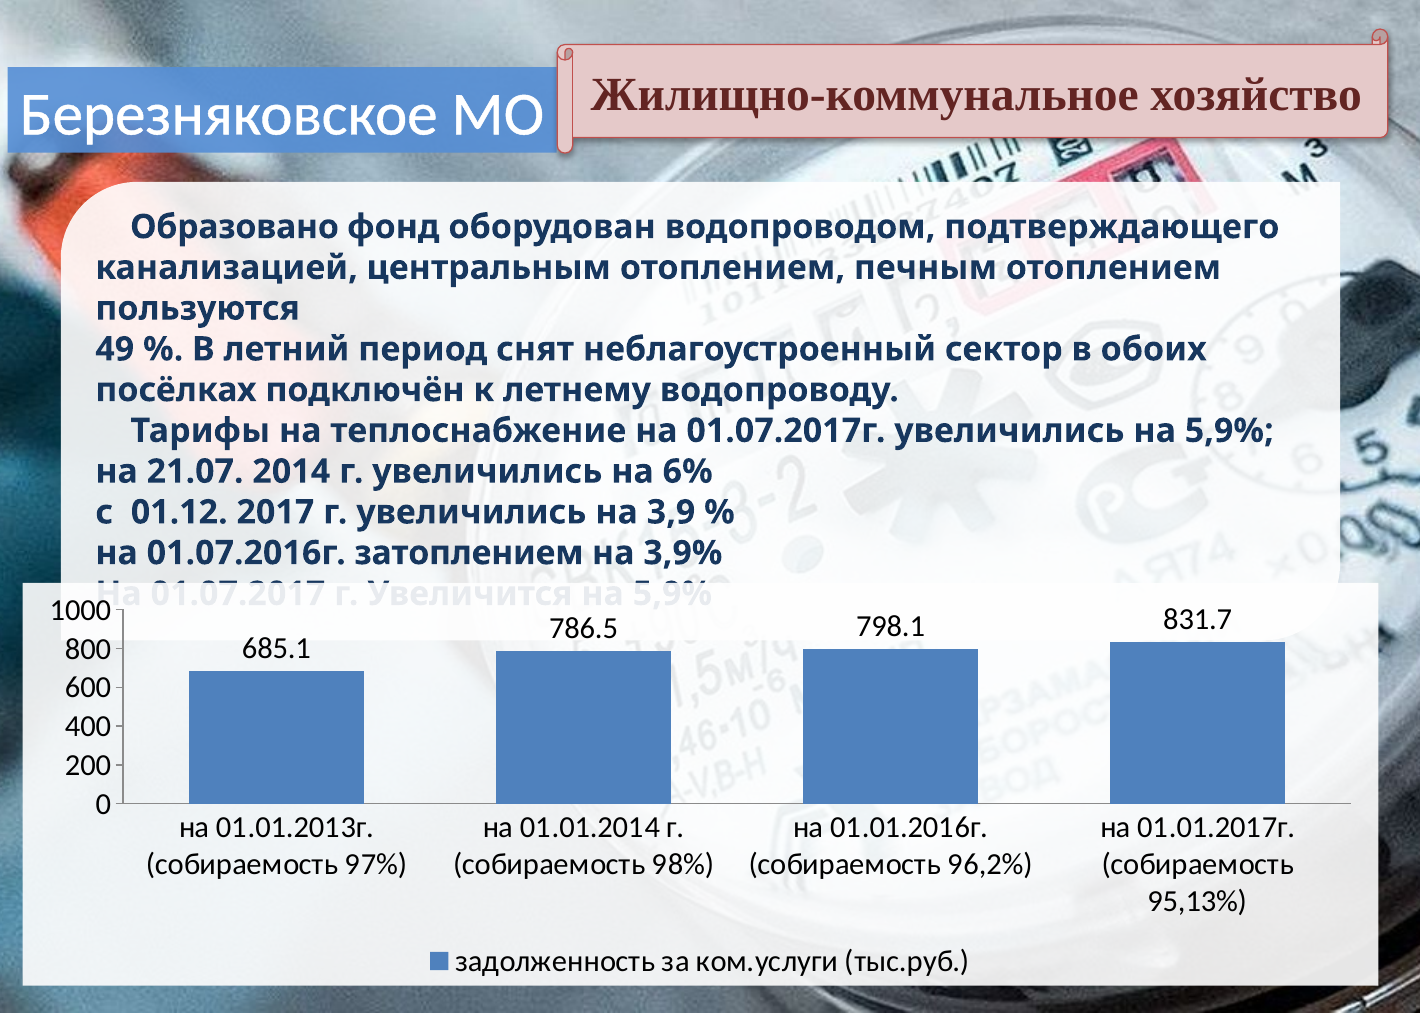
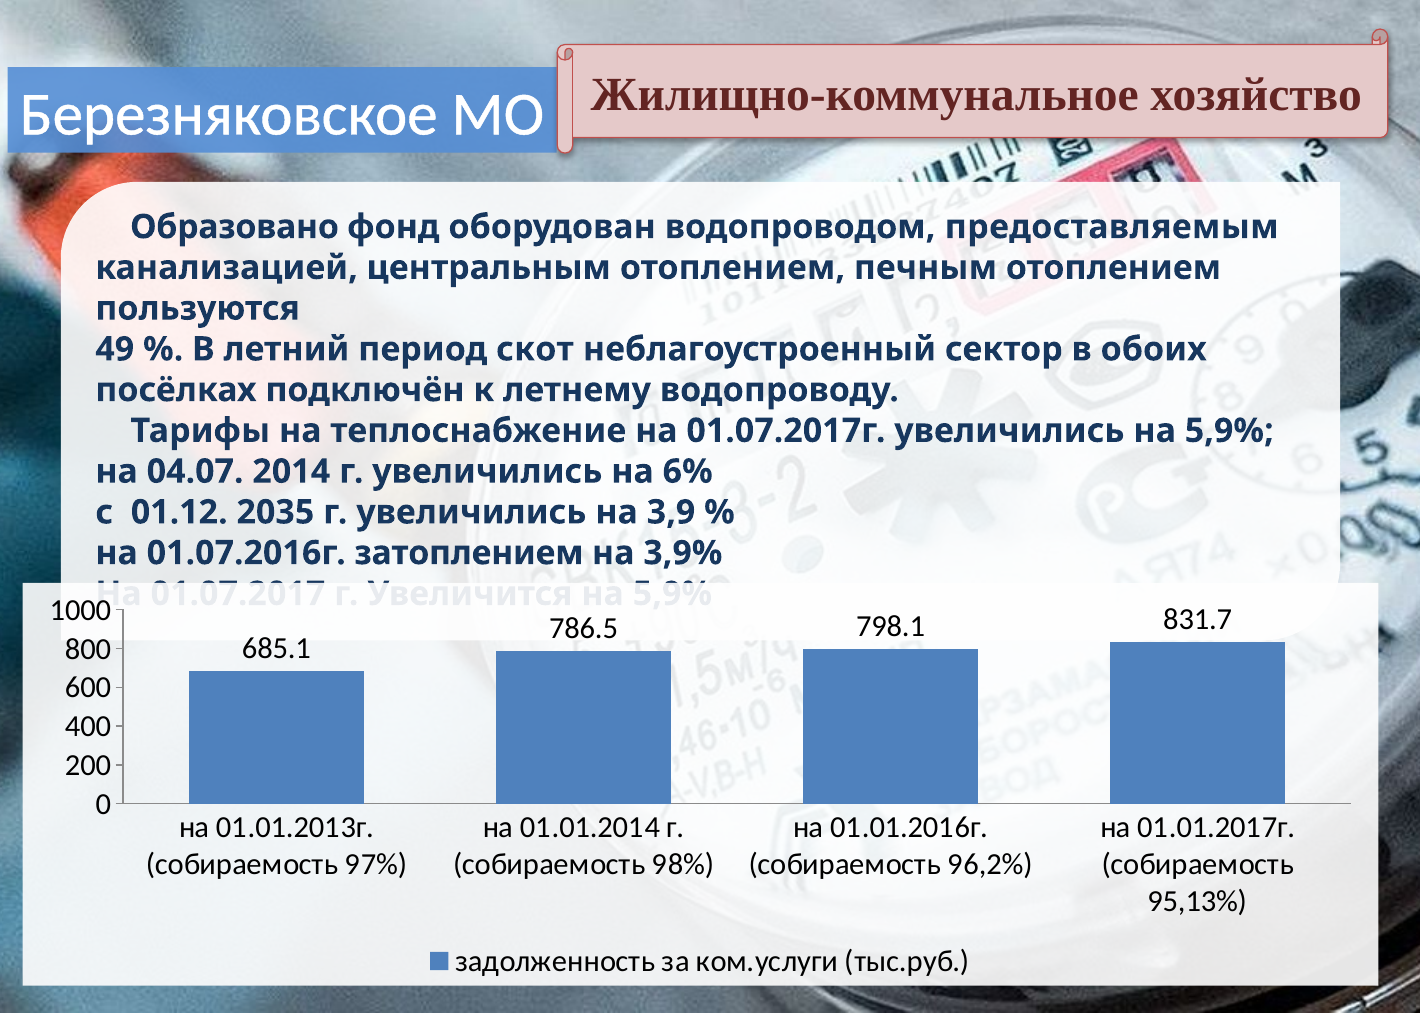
подтверждающего: подтверждающего -> предоставляемым
снят: снят -> скот
21.07: 21.07 -> 04.07
2017: 2017 -> 2035
